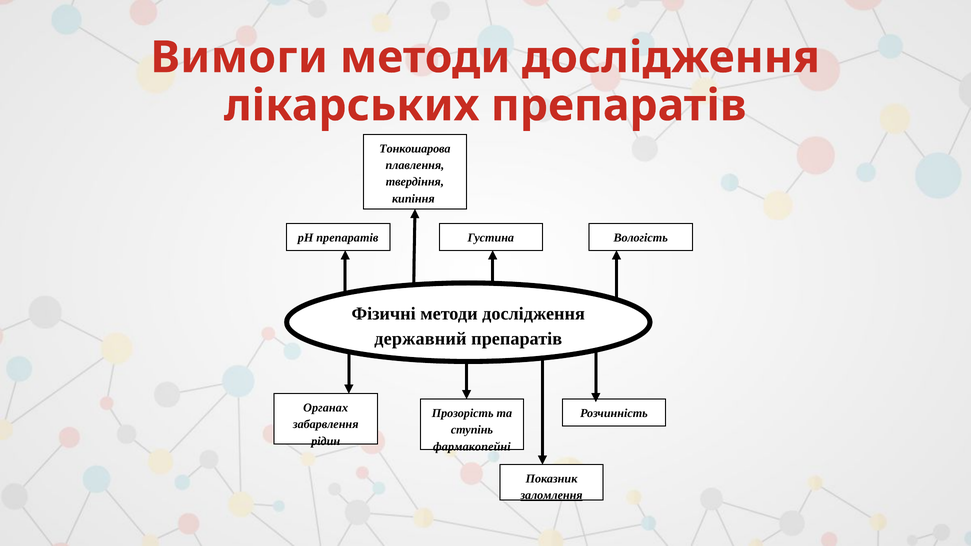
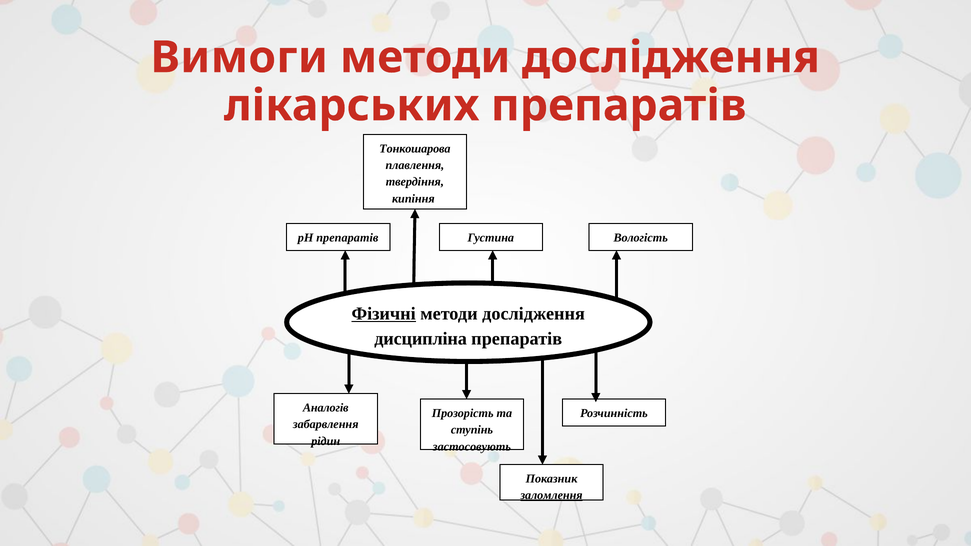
Фізичні underline: none -> present
державний: державний -> дисципліна
Органах: Органах -> Аналогів
фармакопейні: фармакопейні -> застосовують
